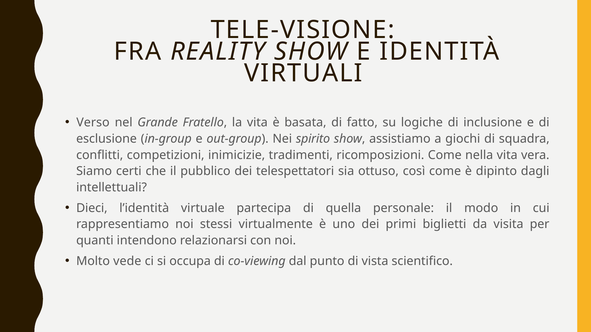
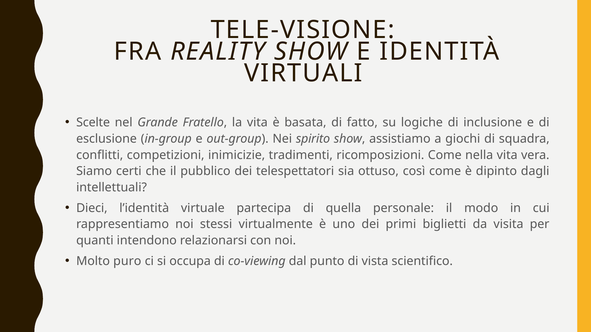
Verso: Verso -> Scelte
vede: vede -> puro
